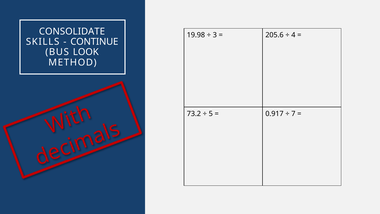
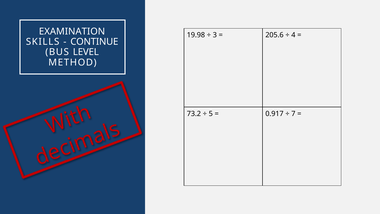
CONSOLIDATE: CONSOLIDATE -> EXAMINATION
LOOK: LOOK -> LEVEL
